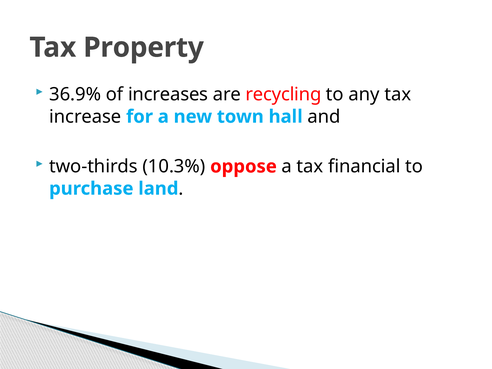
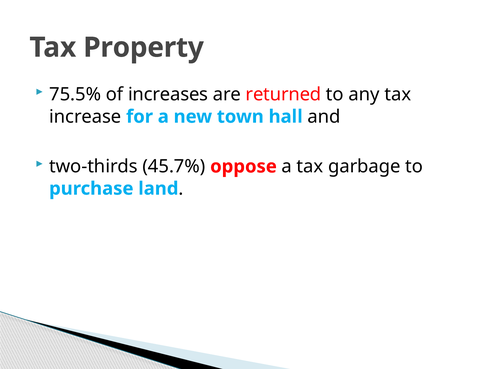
36.9%: 36.9% -> 75.5%
recycling: recycling -> returned
10.3%: 10.3% -> 45.7%
financial: financial -> garbage
